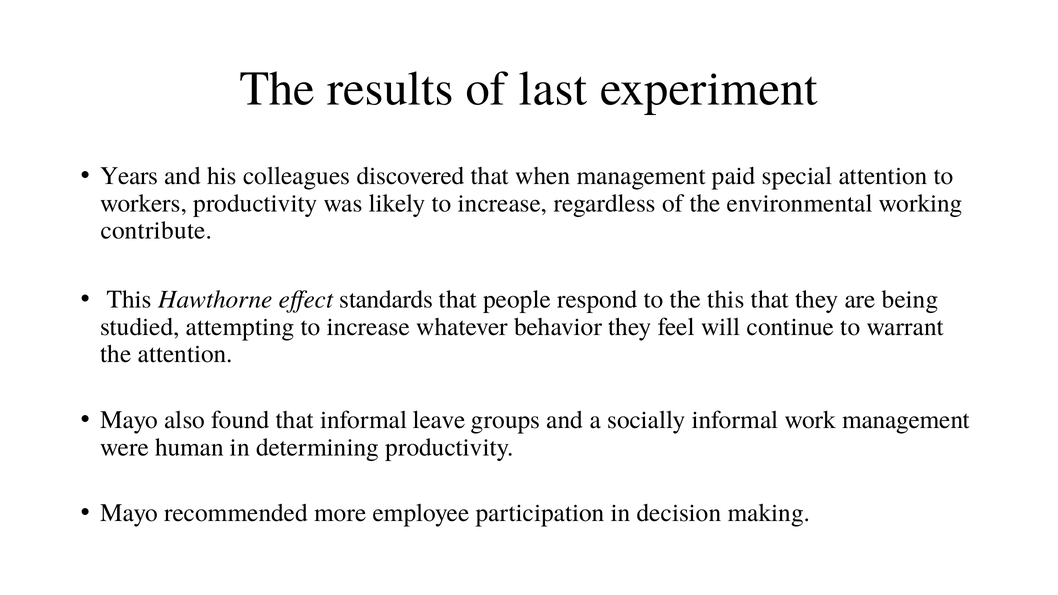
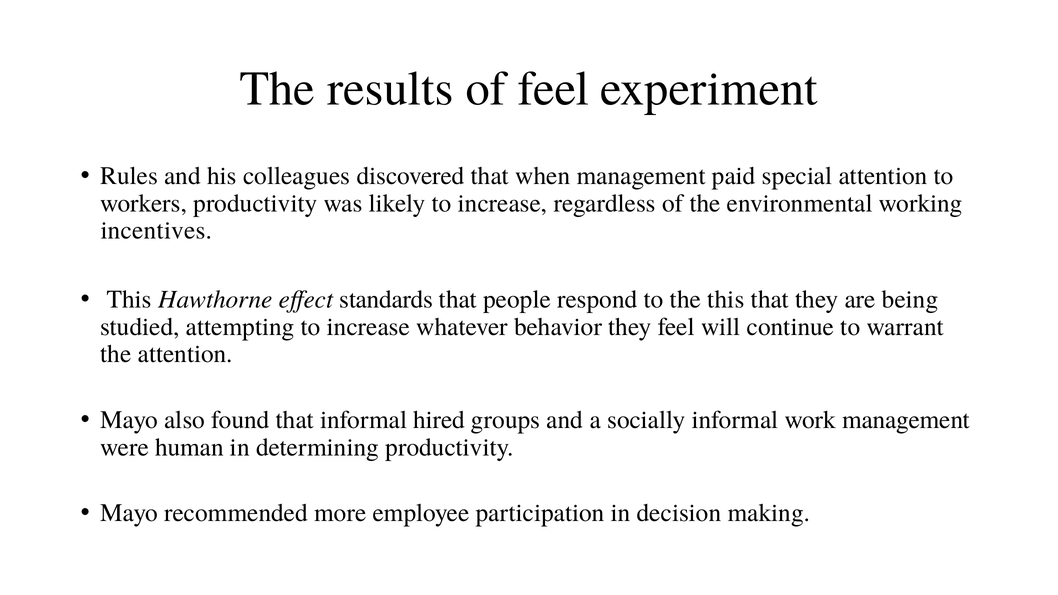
of last: last -> feel
Years: Years -> Rules
contribute: contribute -> incentives
leave: leave -> hired
